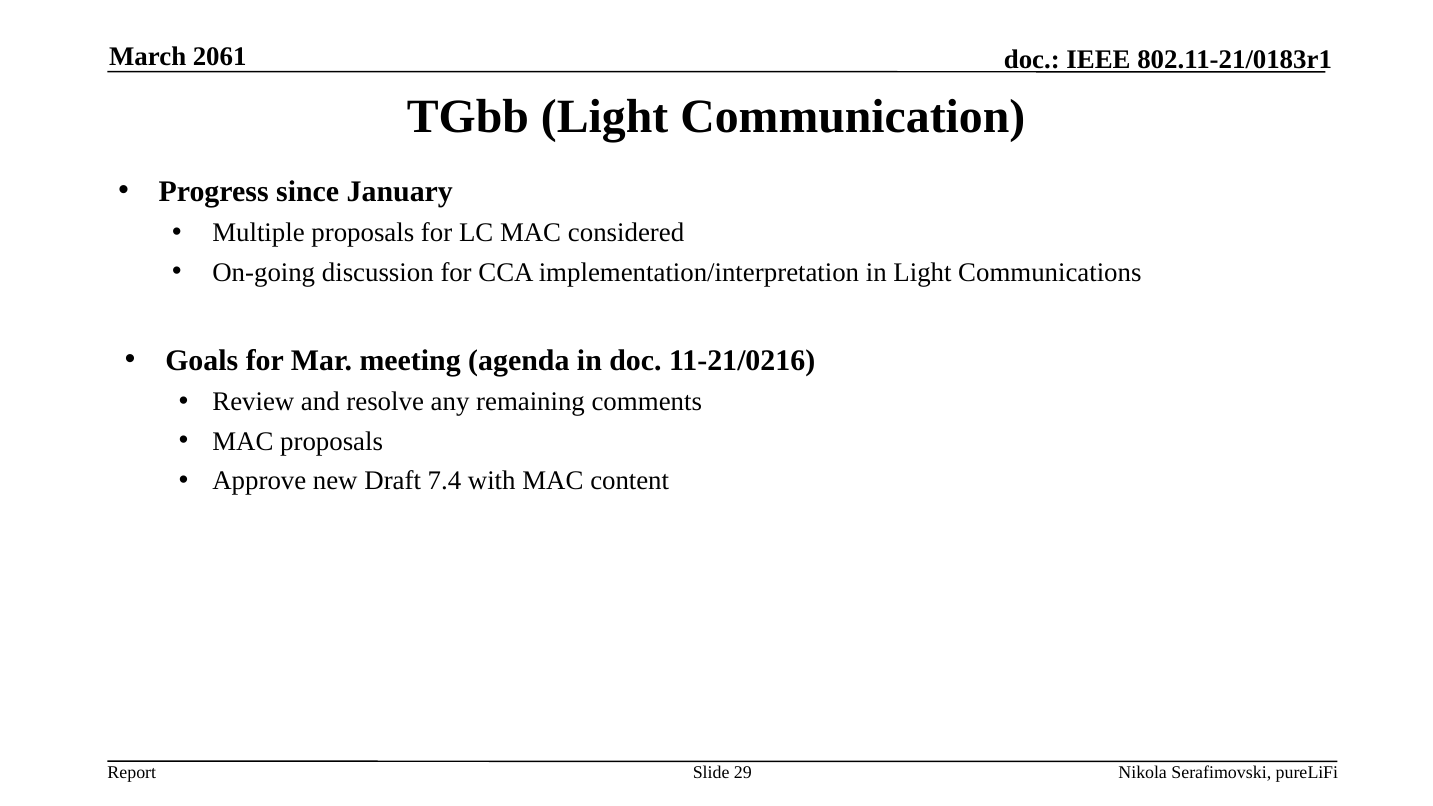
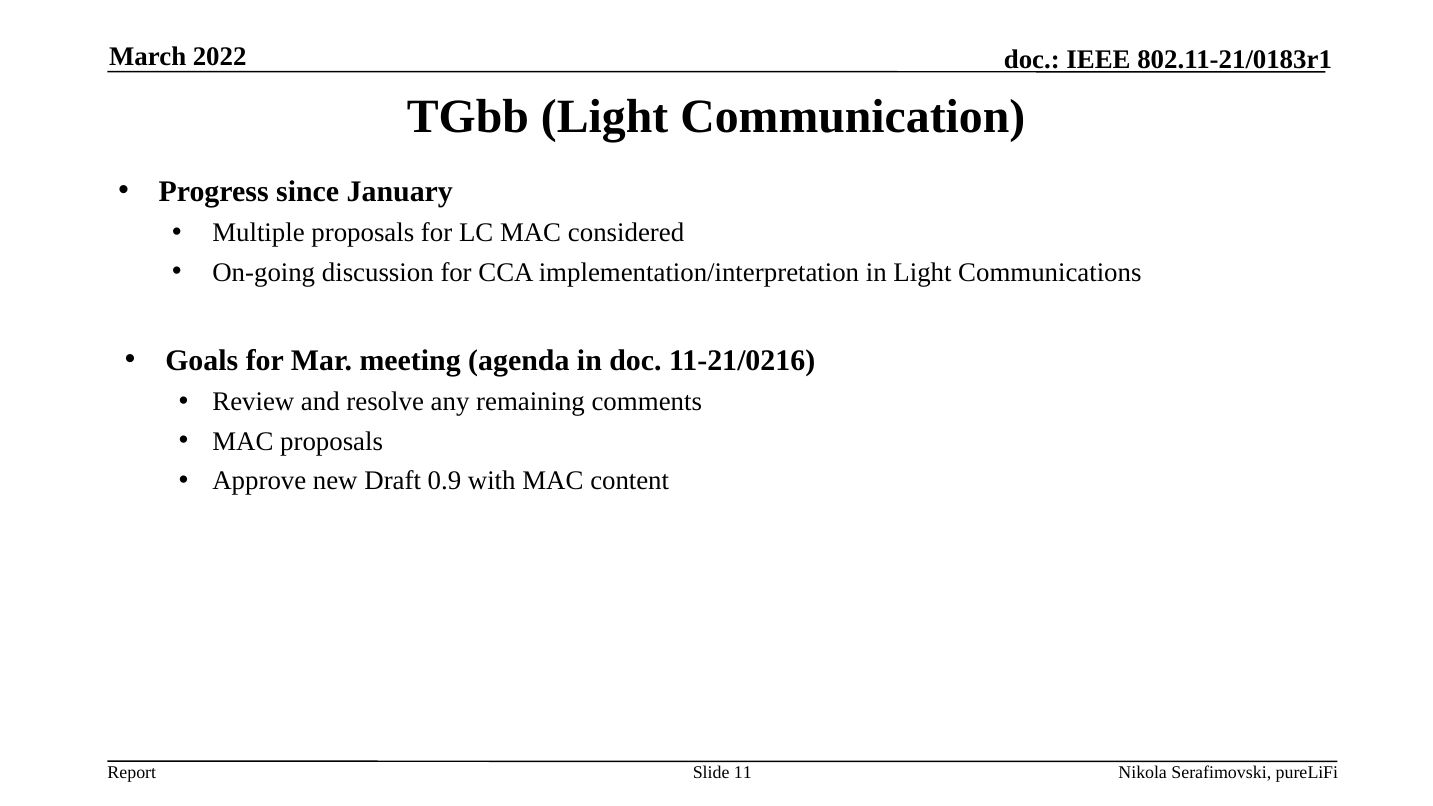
2061: 2061 -> 2022
7.4: 7.4 -> 0.9
29: 29 -> 11
